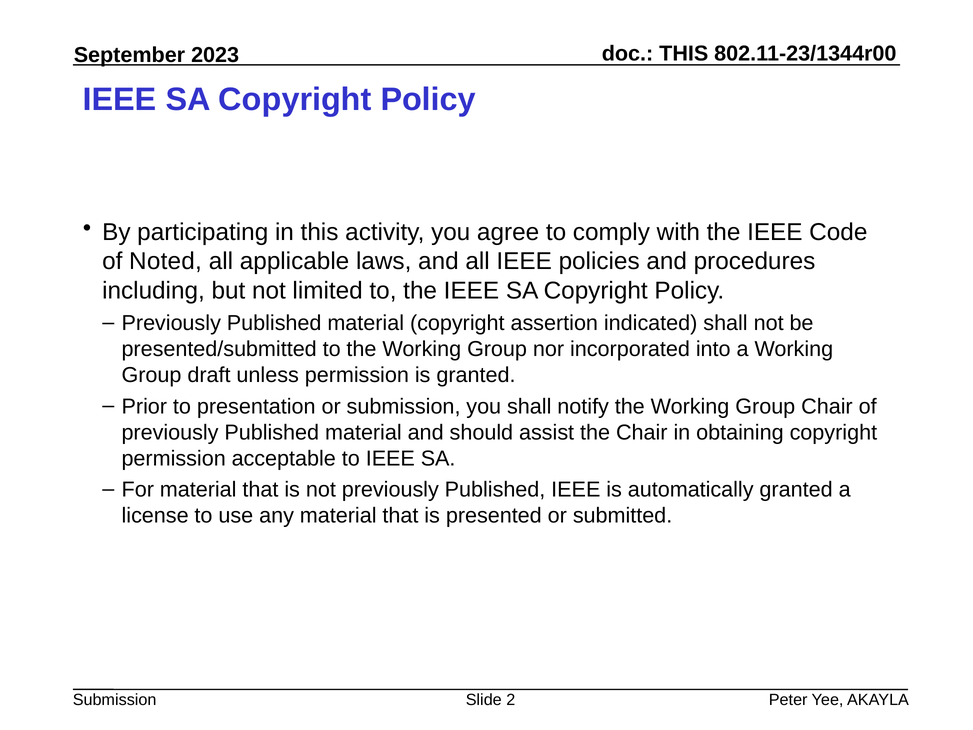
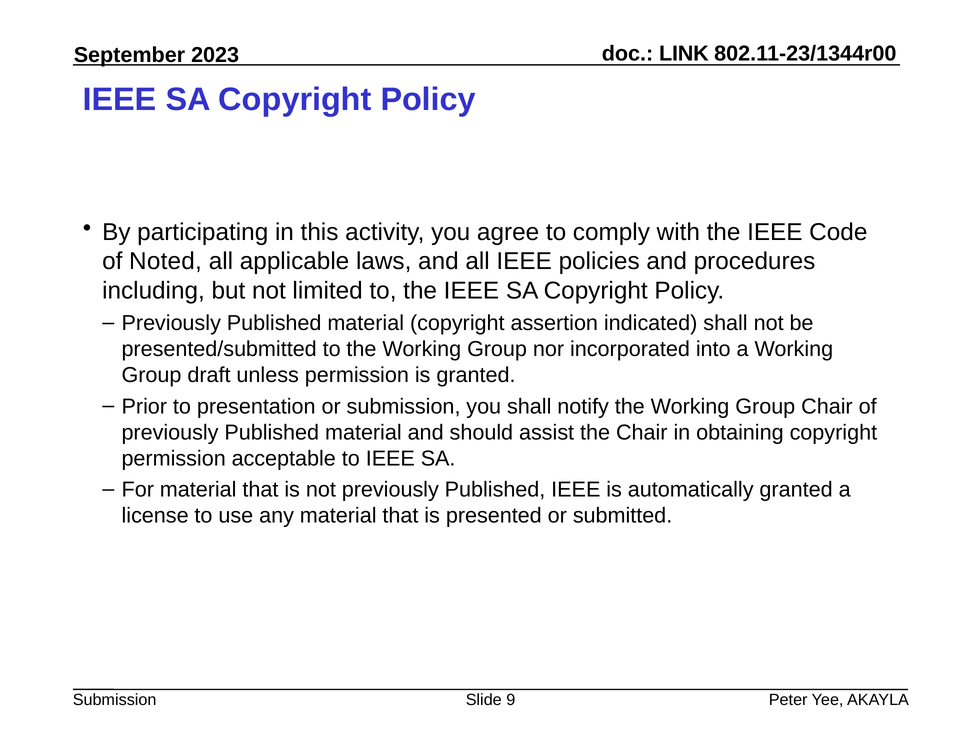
THIS at (684, 53): THIS -> LINK
2: 2 -> 9
